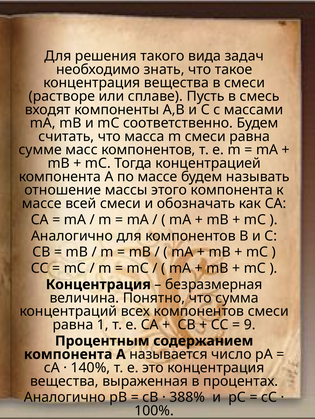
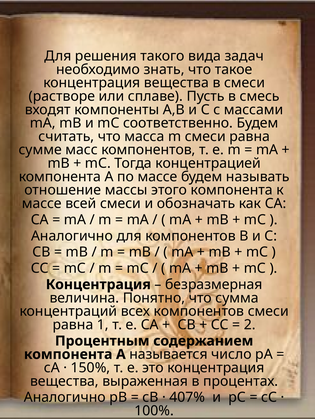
9: 9 -> 2
140%: 140% -> 150%
388%: 388% -> 407%
